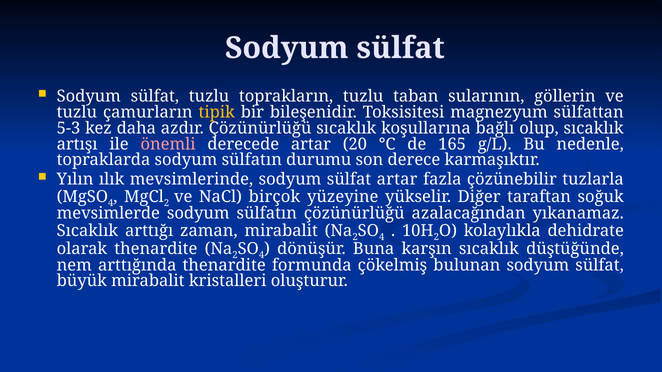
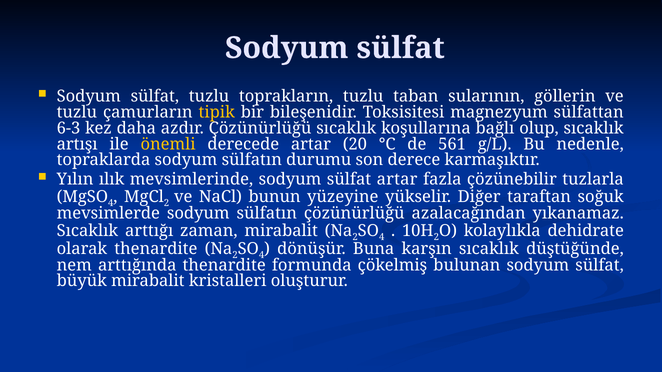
5-3: 5-3 -> 6-3
önemli colour: pink -> yellow
165: 165 -> 561
birçok: birçok -> bunun
